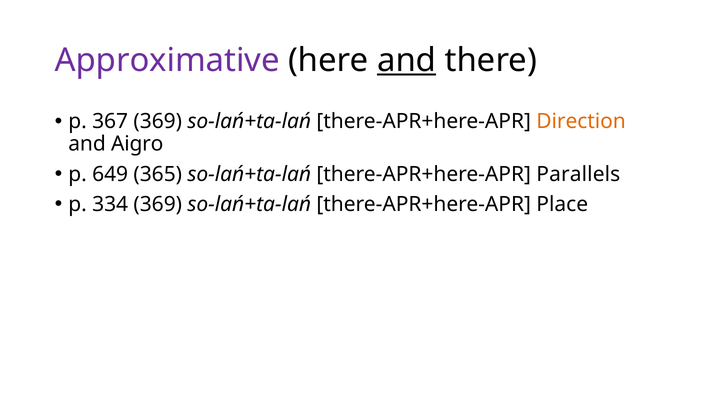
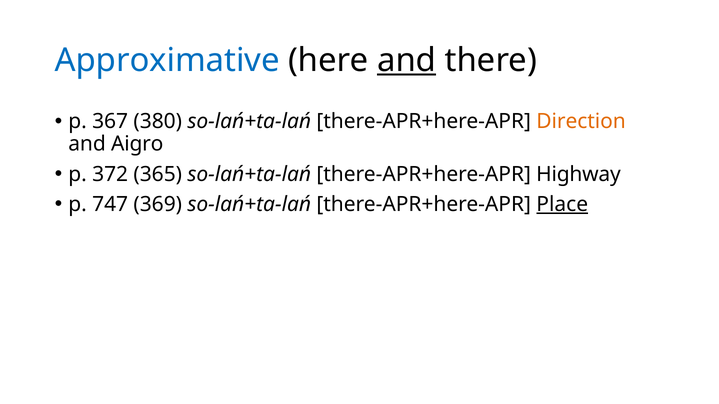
Approximative colour: purple -> blue
367 369: 369 -> 380
649: 649 -> 372
Parallels: Parallels -> Highway
334: 334 -> 747
Place underline: none -> present
